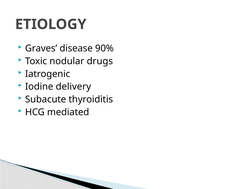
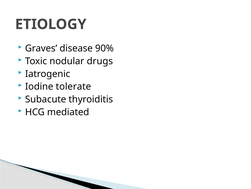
delivery: delivery -> tolerate
